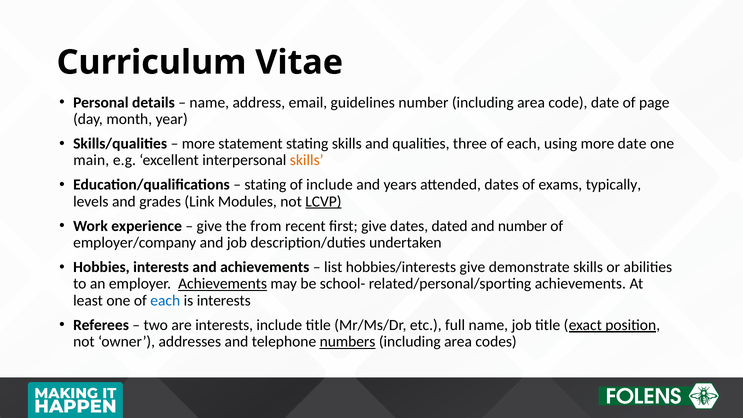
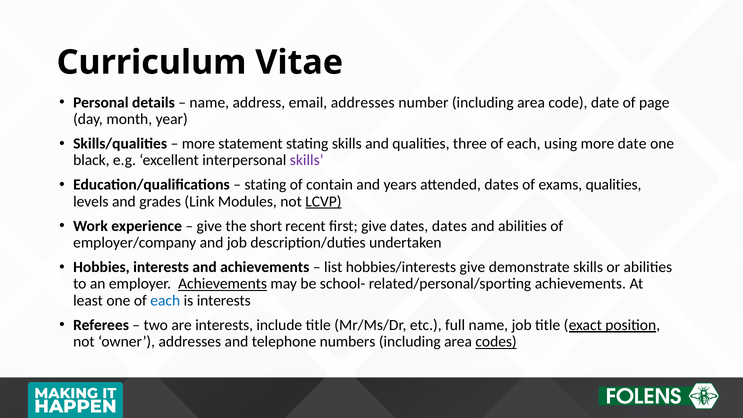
email guidelines: guidelines -> addresses
main: main -> black
skills at (307, 160) colour: orange -> purple
of include: include -> contain
exams typically: typically -> qualities
from: from -> short
dates dated: dated -> dates
and number: number -> abilities
numbers underline: present -> none
codes underline: none -> present
